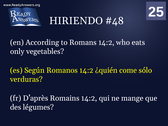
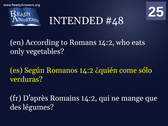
HIRIENDO: HIRIENDO -> INTENDED
